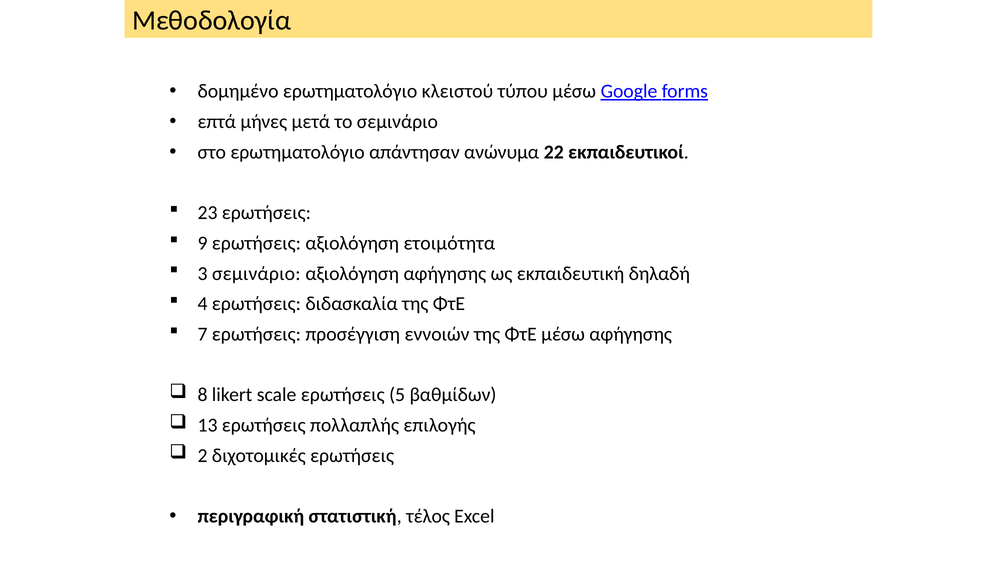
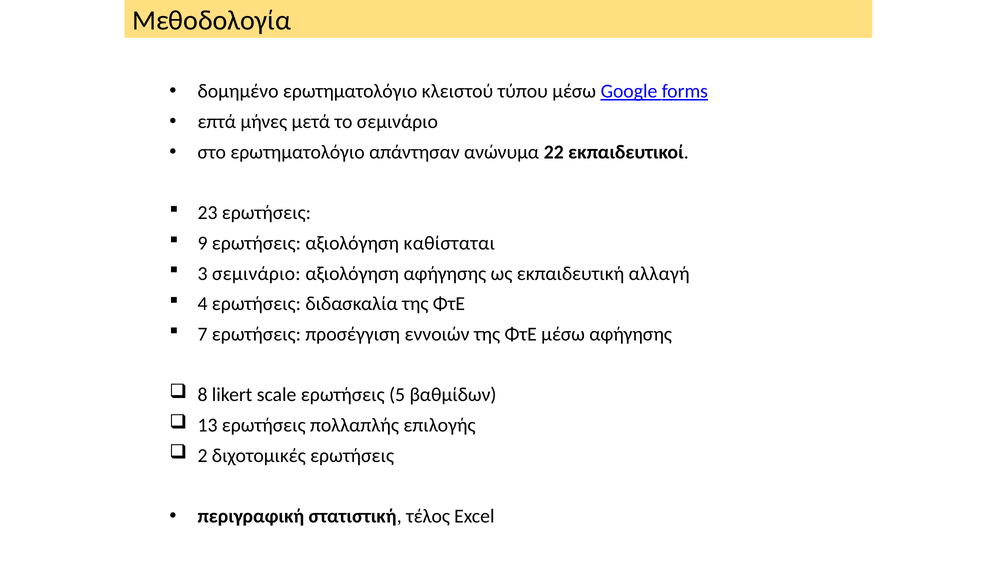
ετοιμότητα: ετοιμότητα -> καθίσταται
δηλαδή: δηλαδή -> αλλαγή
